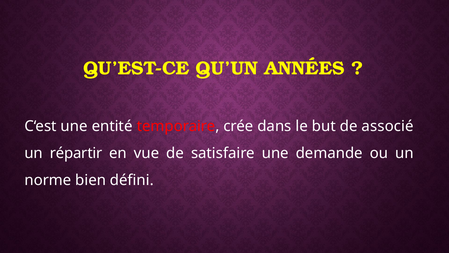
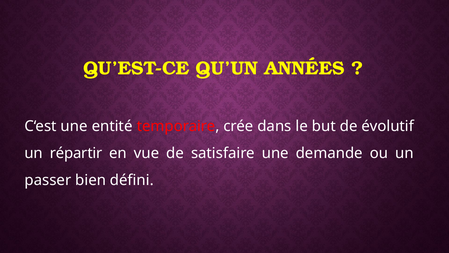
associé: associé -> évolutif
norme: norme -> passer
